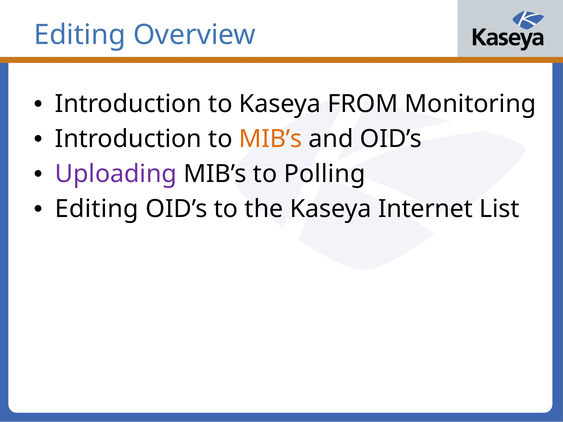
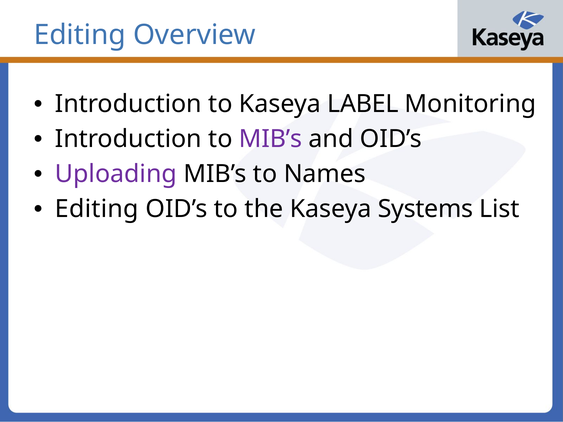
FROM: FROM -> LABEL
MIB’s at (271, 139) colour: orange -> purple
Polling: Polling -> Names
Internet: Internet -> Systems
